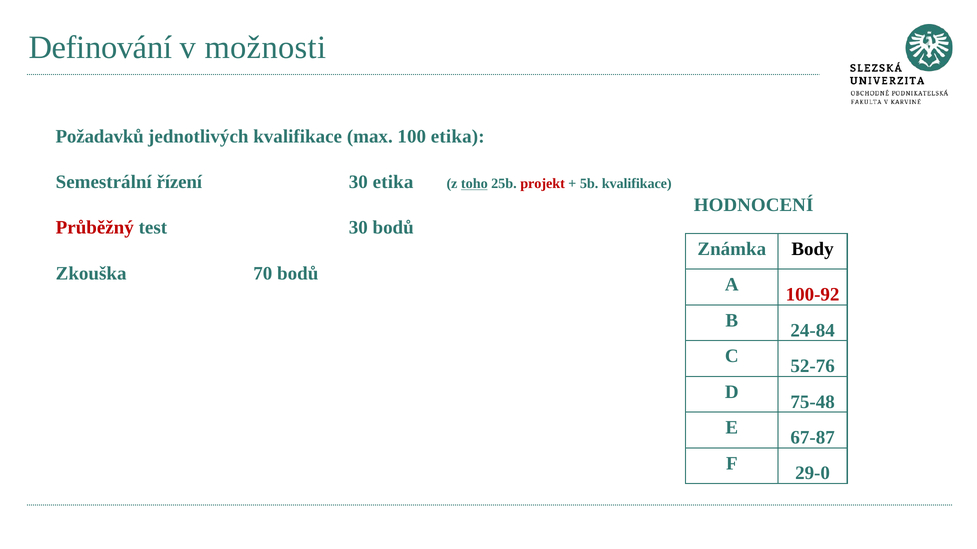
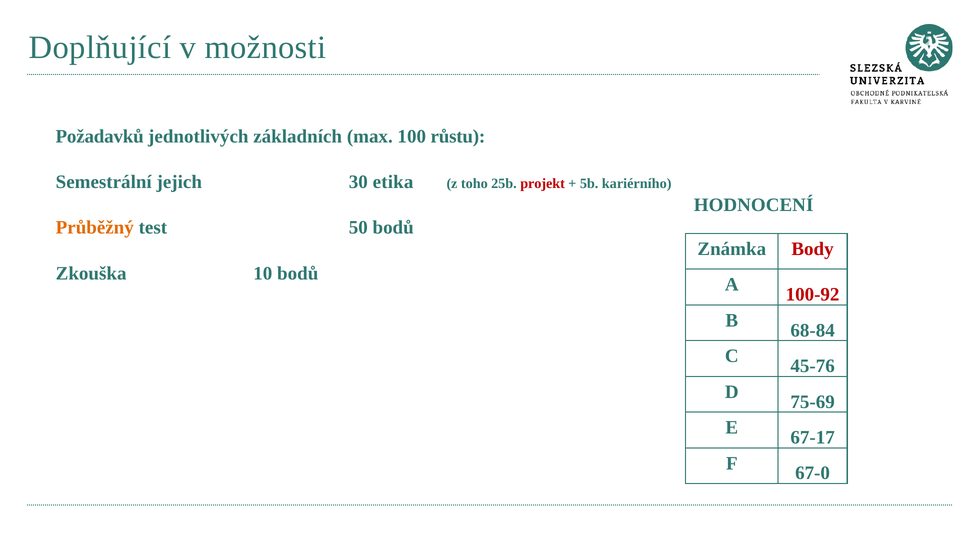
Definování: Definování -> Doplňující
jednotlivých kvalifikace: kvalifikace -> základních
100 etika: etika -> růstu
řízení: řízení -> jejich
toho underline: present -> none
5b kvalifikace: kvalifikace -> kariérního
Průběžný colour: red -> orange
test 30: 30 -> 50
Body colour: black -> red
70: 70 -> 10
24-84: 24-84 -> 68-84
52-76: 52-76 -> 45-76
75-48: 75-48 -> 75-69
67-87: 67-87 -> 67-17
29-0: 29-0 -> 67-0
